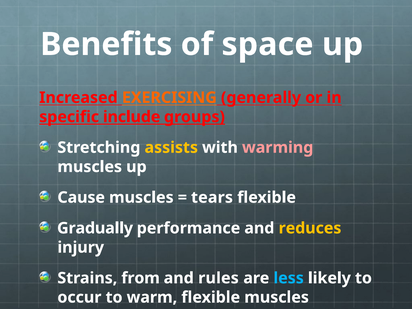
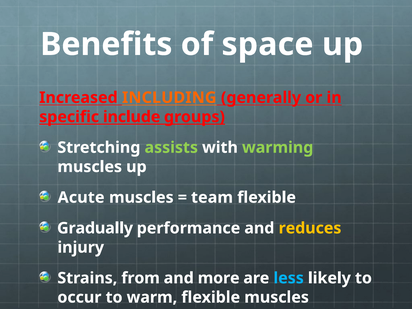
EXERCISING: EXERCISING -> INCLUDING
assists colour: yellow -> light green
warming colour: pink -> light green
Cause: Cause -> Acute
tears: tears -> team
rules: rules -> more
